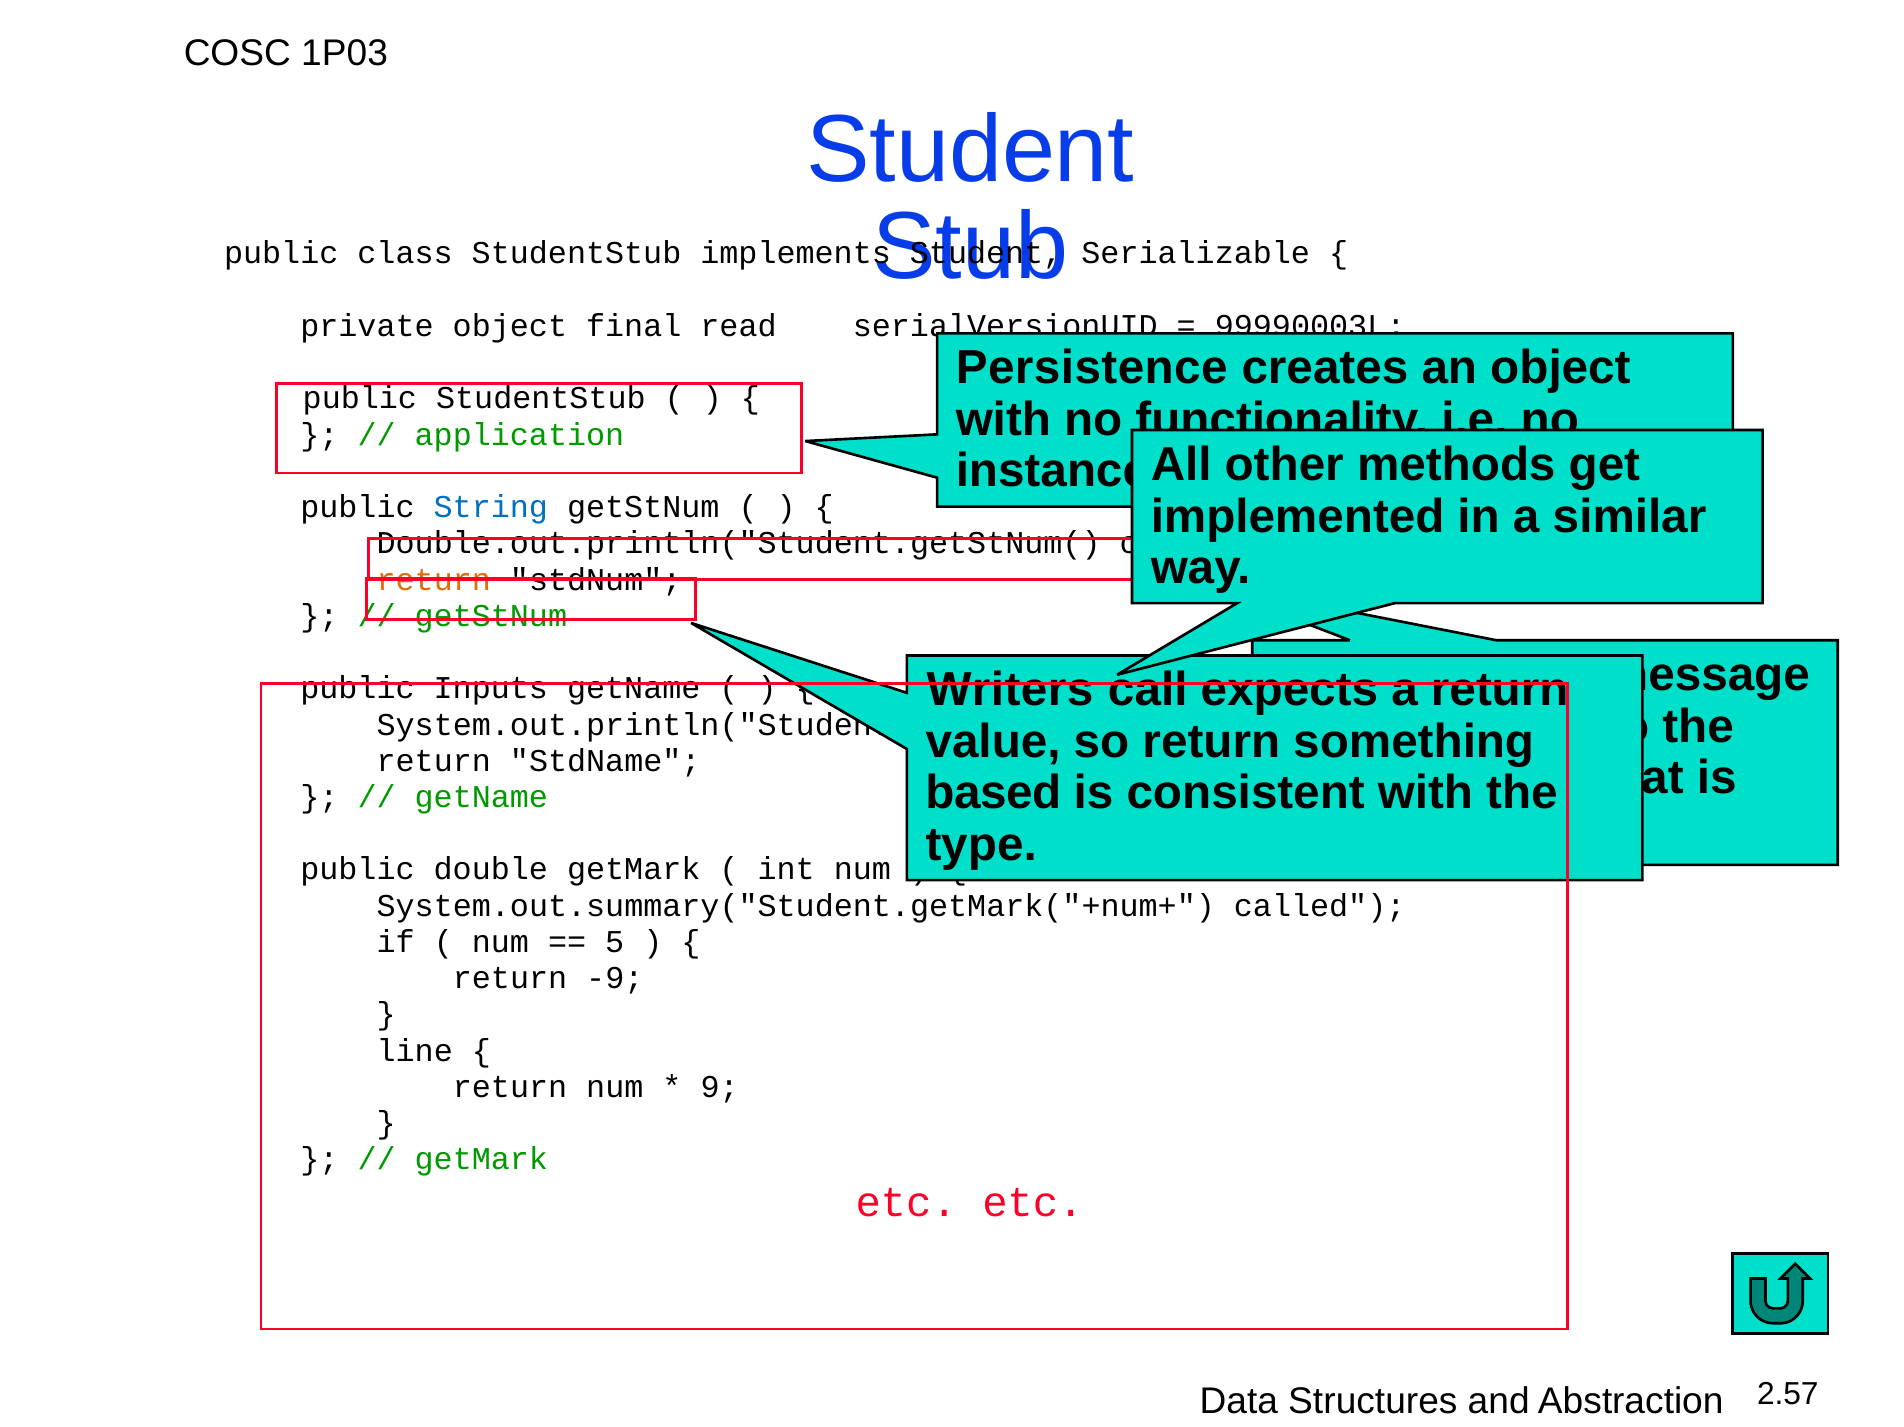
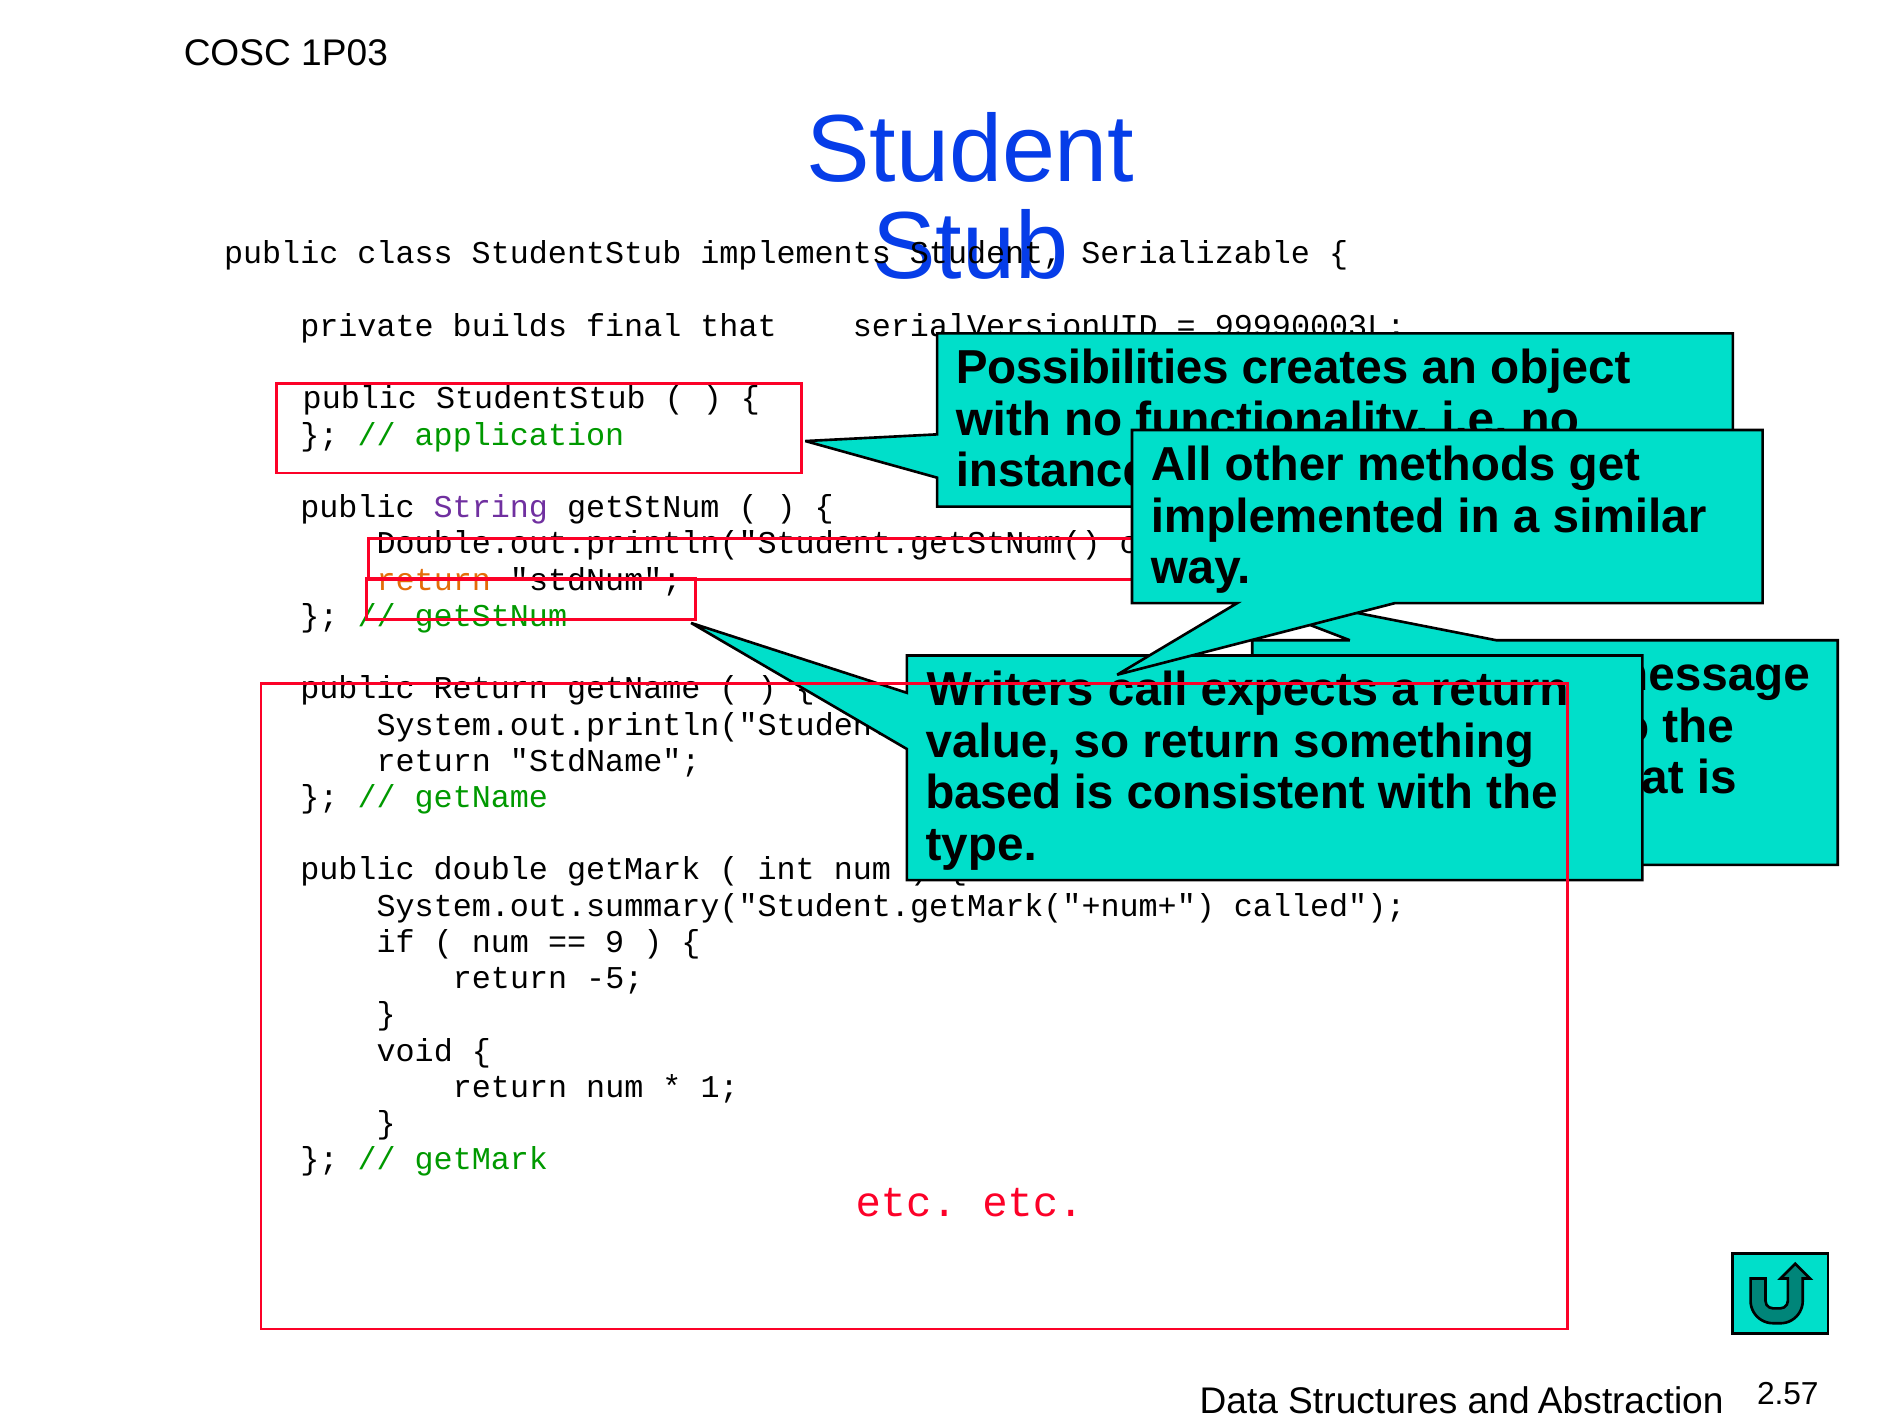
private object: object -> builds
read: read -> that
Persistence: Persistence -> Possibilities
String colour: blue -> purple
public Inputs: Inputs -> Return
5: 5 -> 9
-9: -9 -> -5
line: line -> void
9: 9 -> 1
